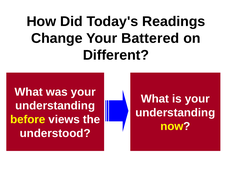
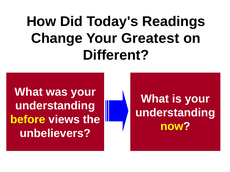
Battered: Battered -> Greatest
understood: understood -> unbelievers
